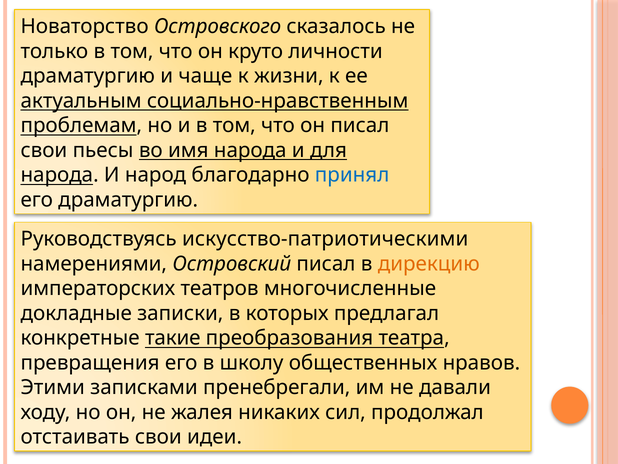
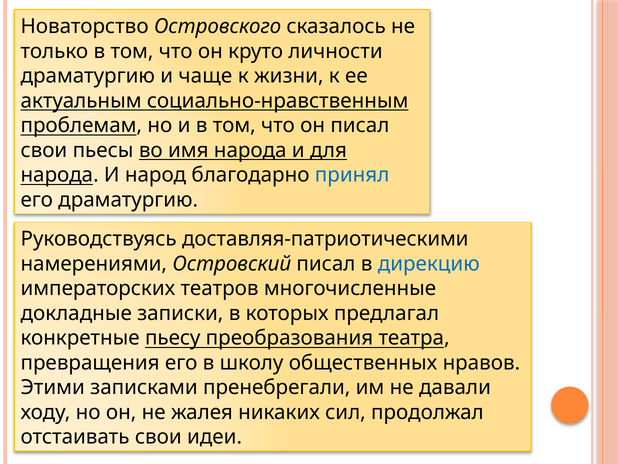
искусство-патриотическими: искусство-патриотическими -> доставляя-патриотическими
дирекцию colour: orange -> blue
такие: такие -> пьесу
